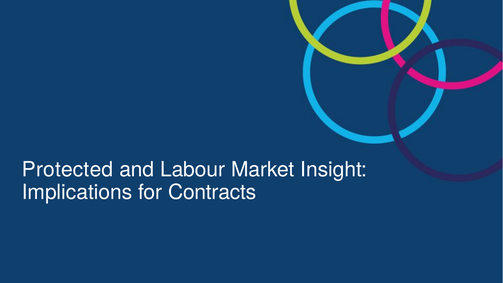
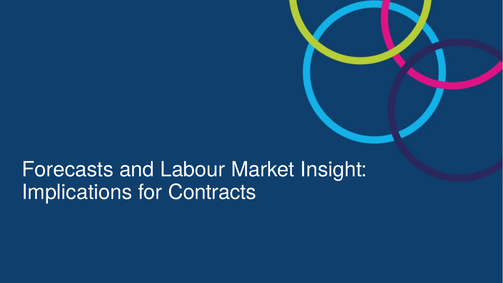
Protected: Protected -> Forecasts
